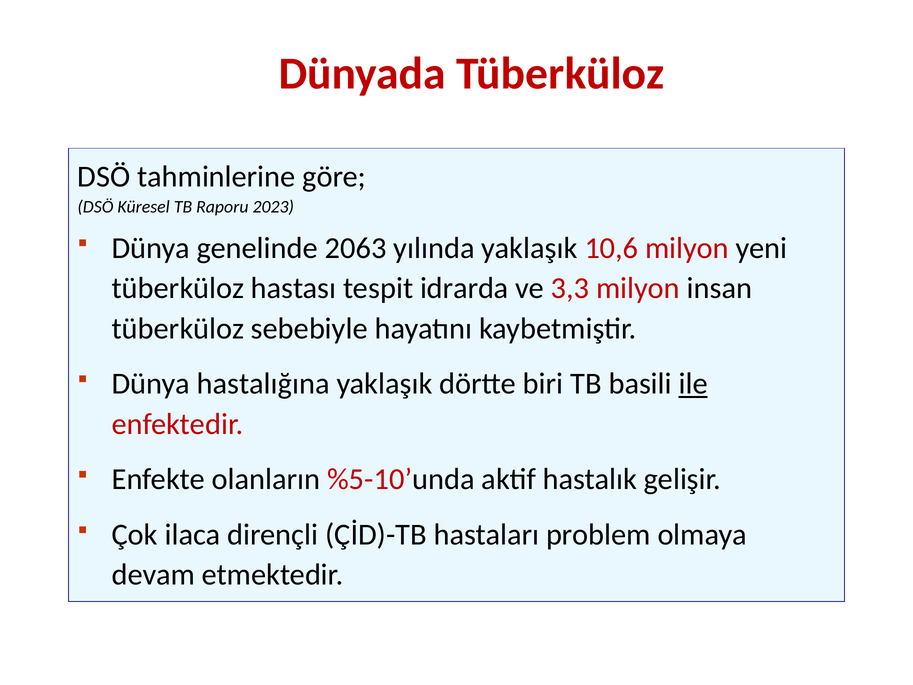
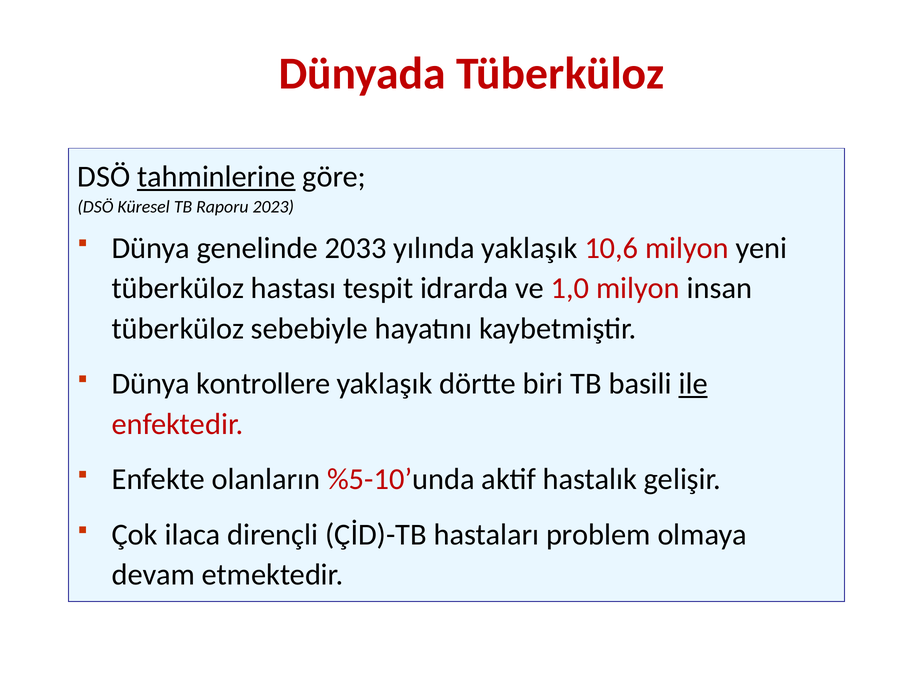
tahminlerine underline: none -> present
2063: 2063 -> 2033
3,3: 3,3 -> 1,0
hastalığına: hastalığına -> kontrollere
